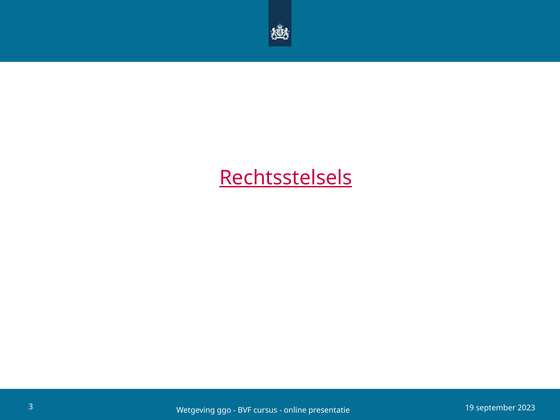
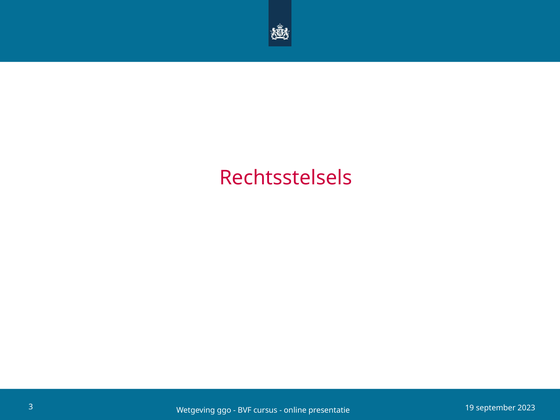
Rechtsstelsels underline: present -> none
